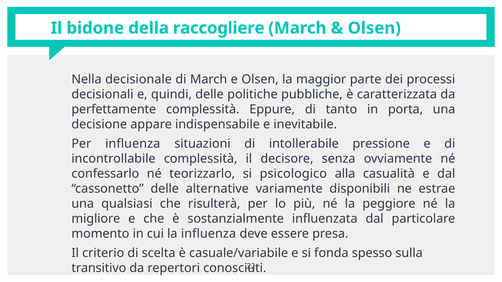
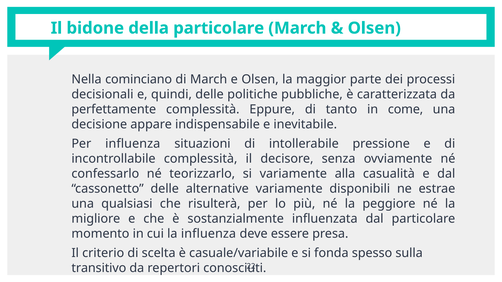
della raccogliere: raccogliere -> particolare
decisionale: decisionale -> cominciano
porta: porta -> come
si psicologico: psicologico -> variamente
